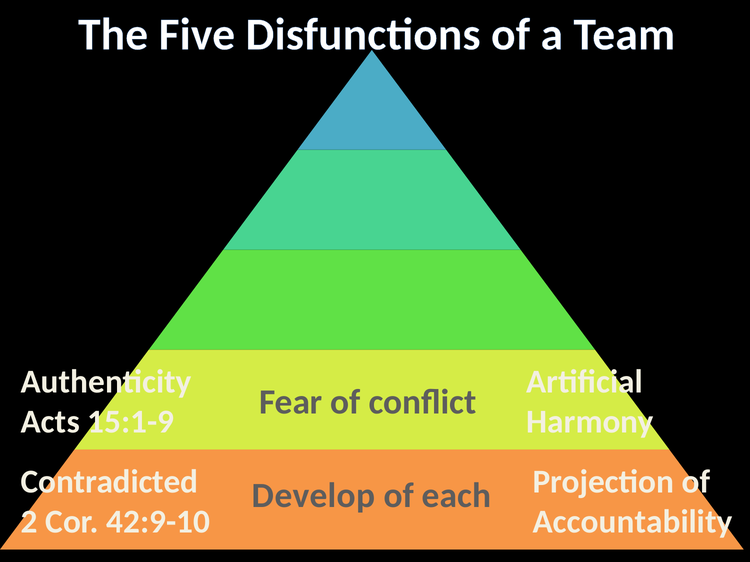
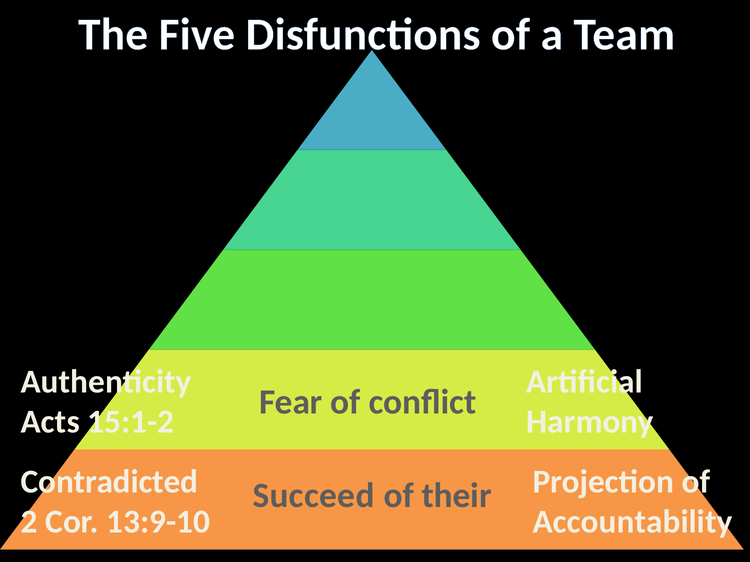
15:1-9: 15:1-9 -> 15:1-2
Develop: Develop -> Succeed
each: each -> their
42:9-10: 42:9-10 -> 13:9-10
